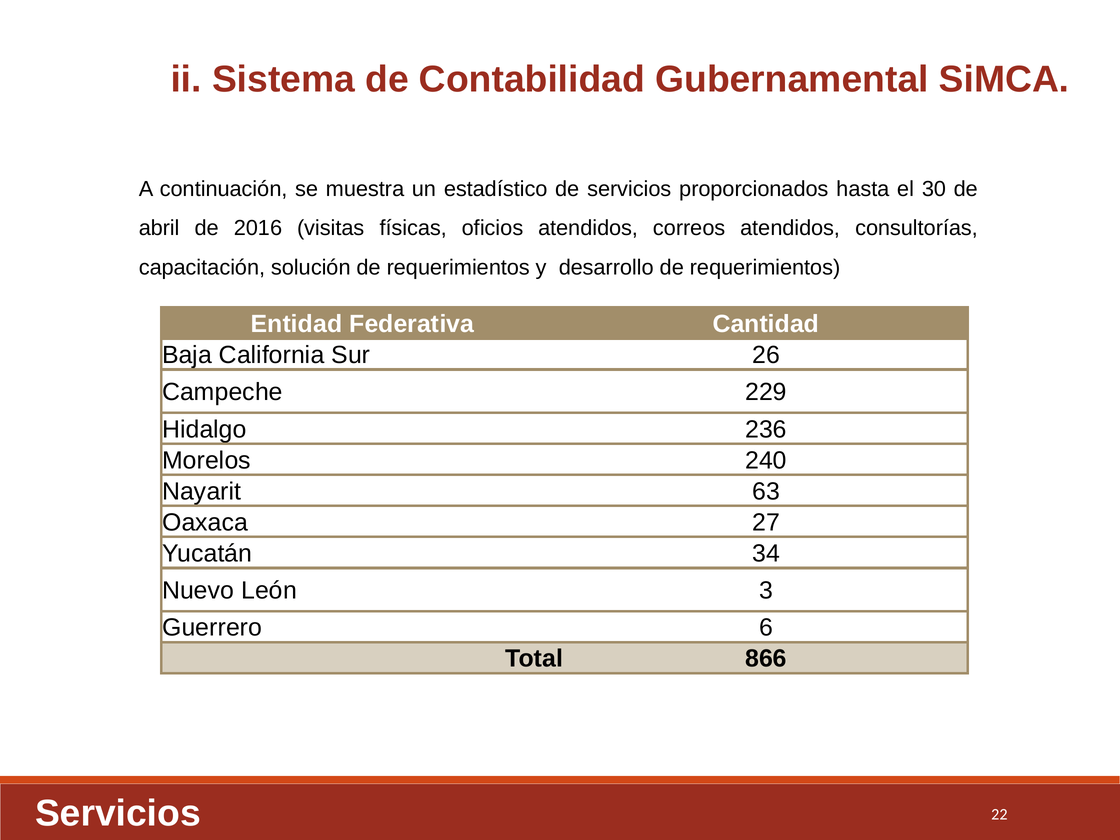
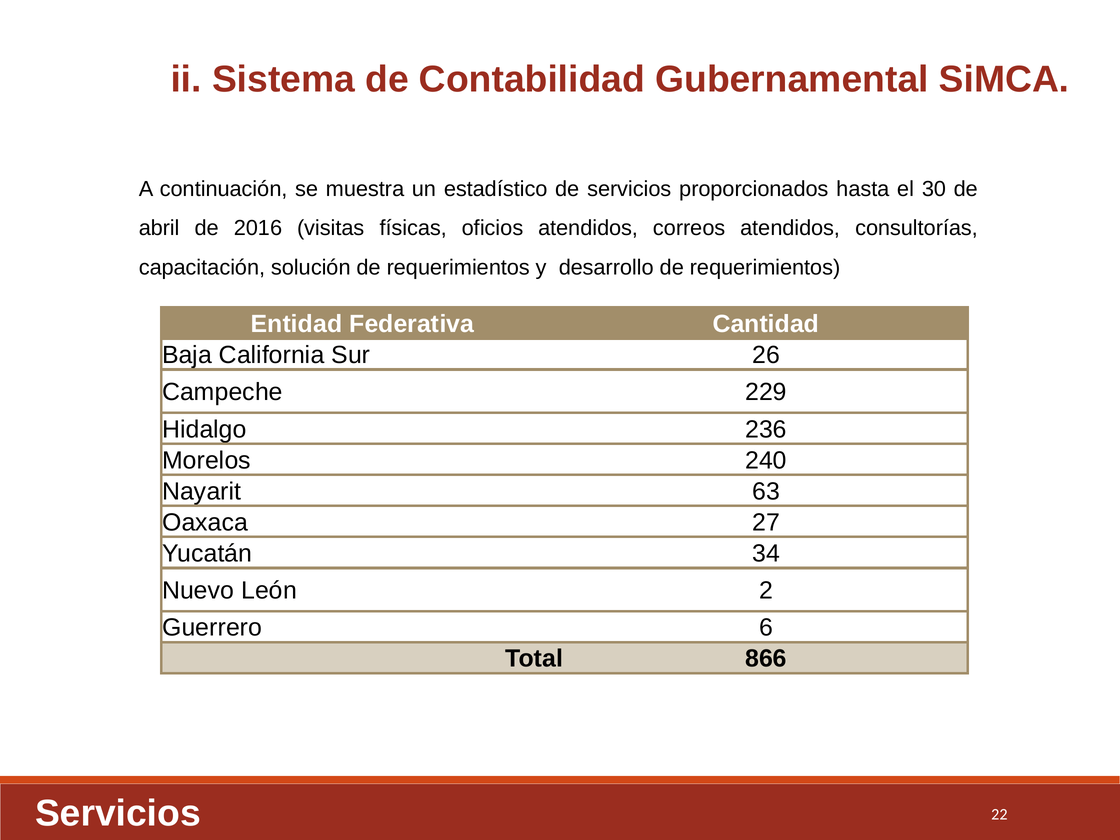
3: 3 -> 2
